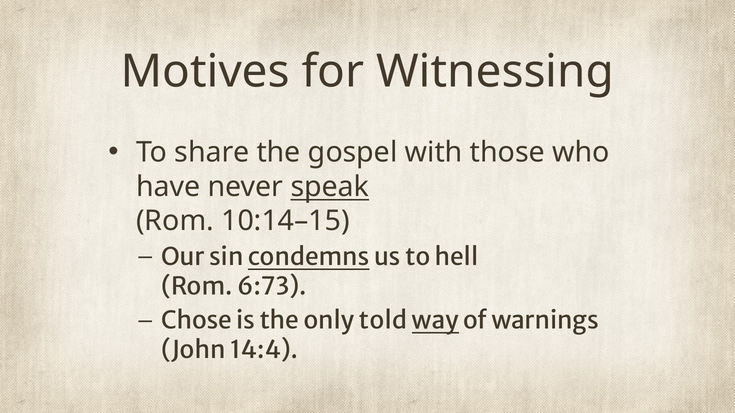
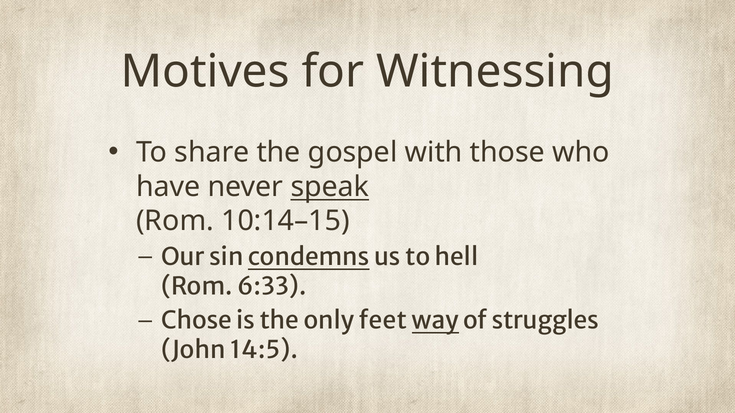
6:73: 6:73 -> 6:33
told: told -> feet
warnings: warnings -> struggles
14:4: 14:4 -> 14:5
